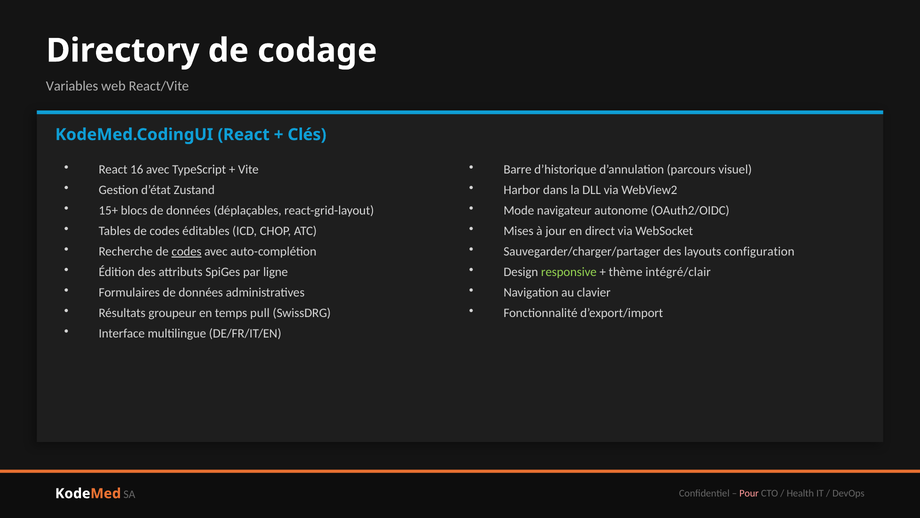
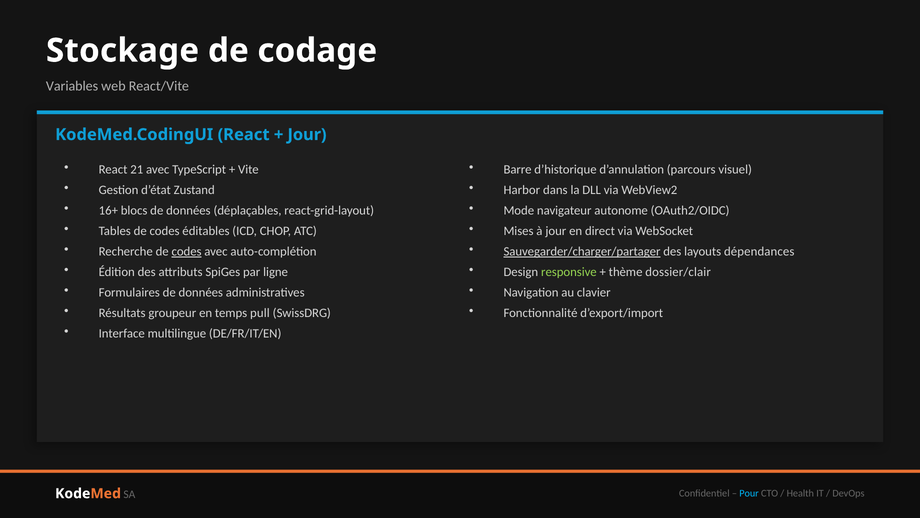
Directory: Directory -> Stockage
Clés at (307, 135): Clés -> Jour
16: 16 -> 21
15+: 15+ -> 16+
Sauvegarder/charger/partager underline: none -> present
configuration: configuration -> dépendances
intégré/clair: intégré/clair -> dossier/clair
Pour colour: pink -> light blue
